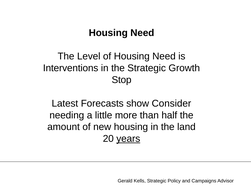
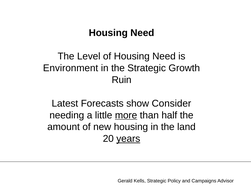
Interventions: Interventions -> Environment
Stop: Stop -> Ruin
more underline: none -> present
